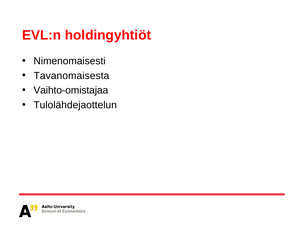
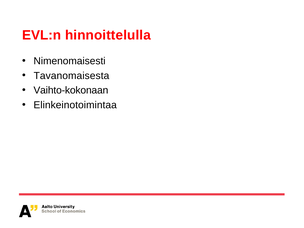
holdingyhtiöt: holdingyhtiöt -> hinnoittelulla
Vaihto-omistajaa: Vaihto-omistajaa -> Vaihto-kokonaan
Tulolähdejaottelun: Tulolähdejaottelun -> Elinkeinotoimintaa
